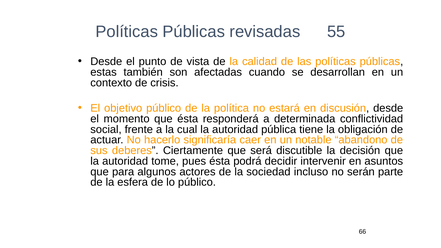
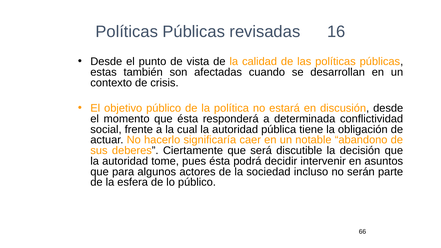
55: 55 -> 16
